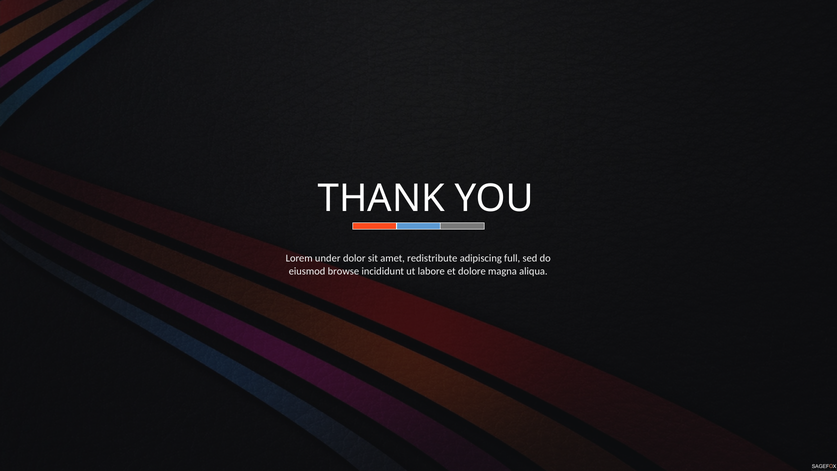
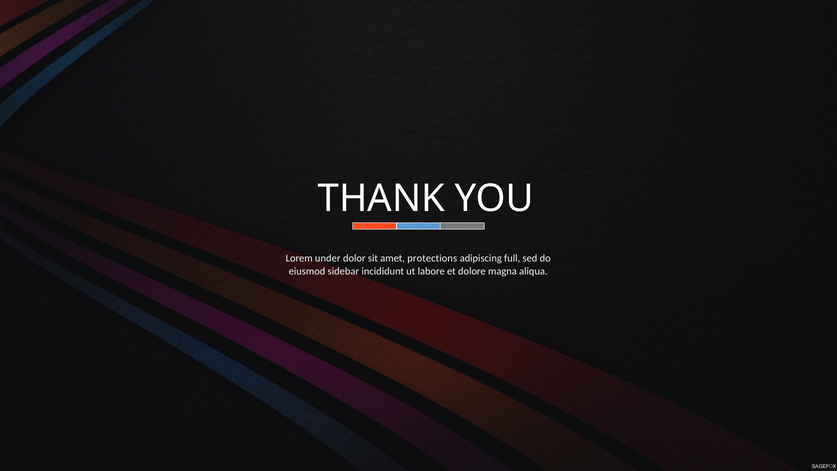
redistribute: redistribute -> protections
browse: browse -> sidebar
